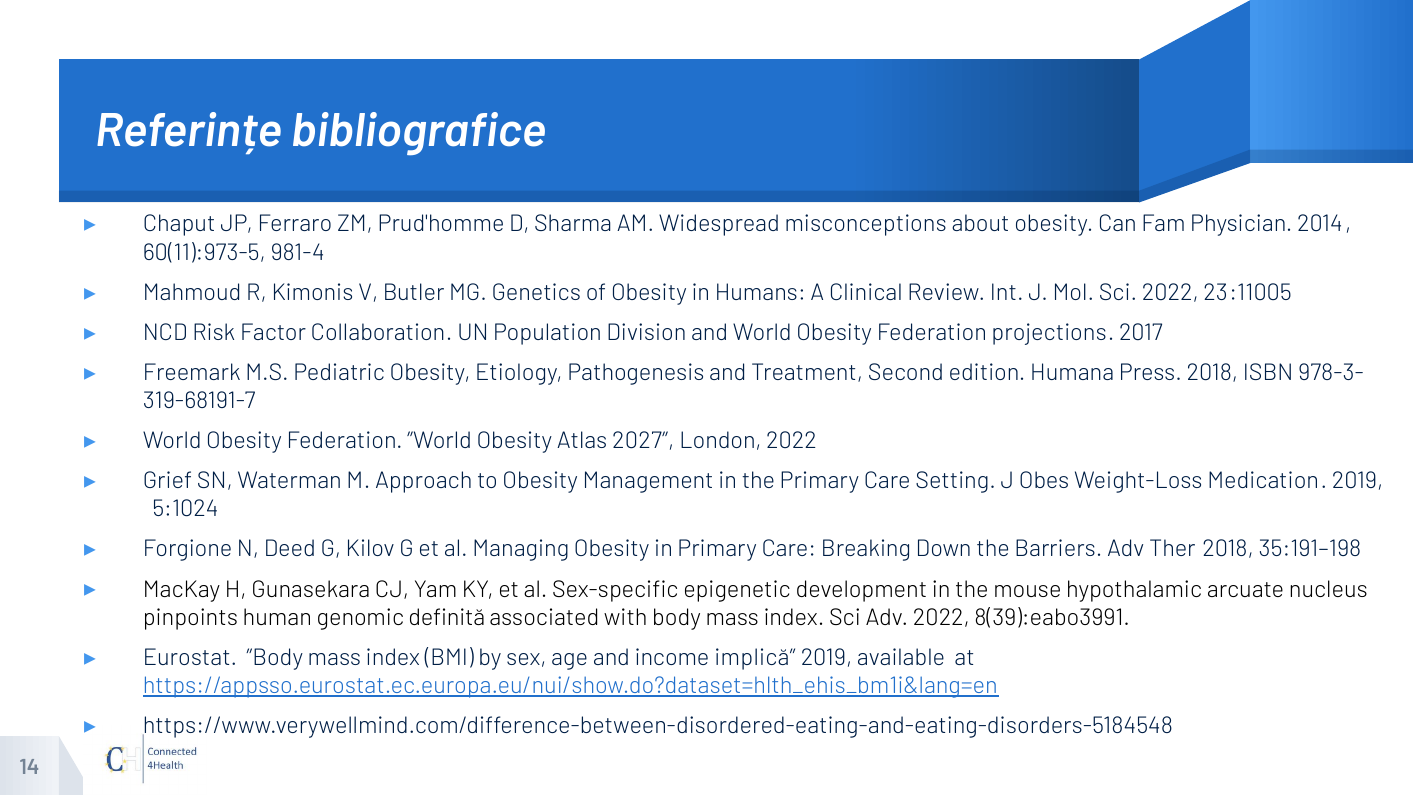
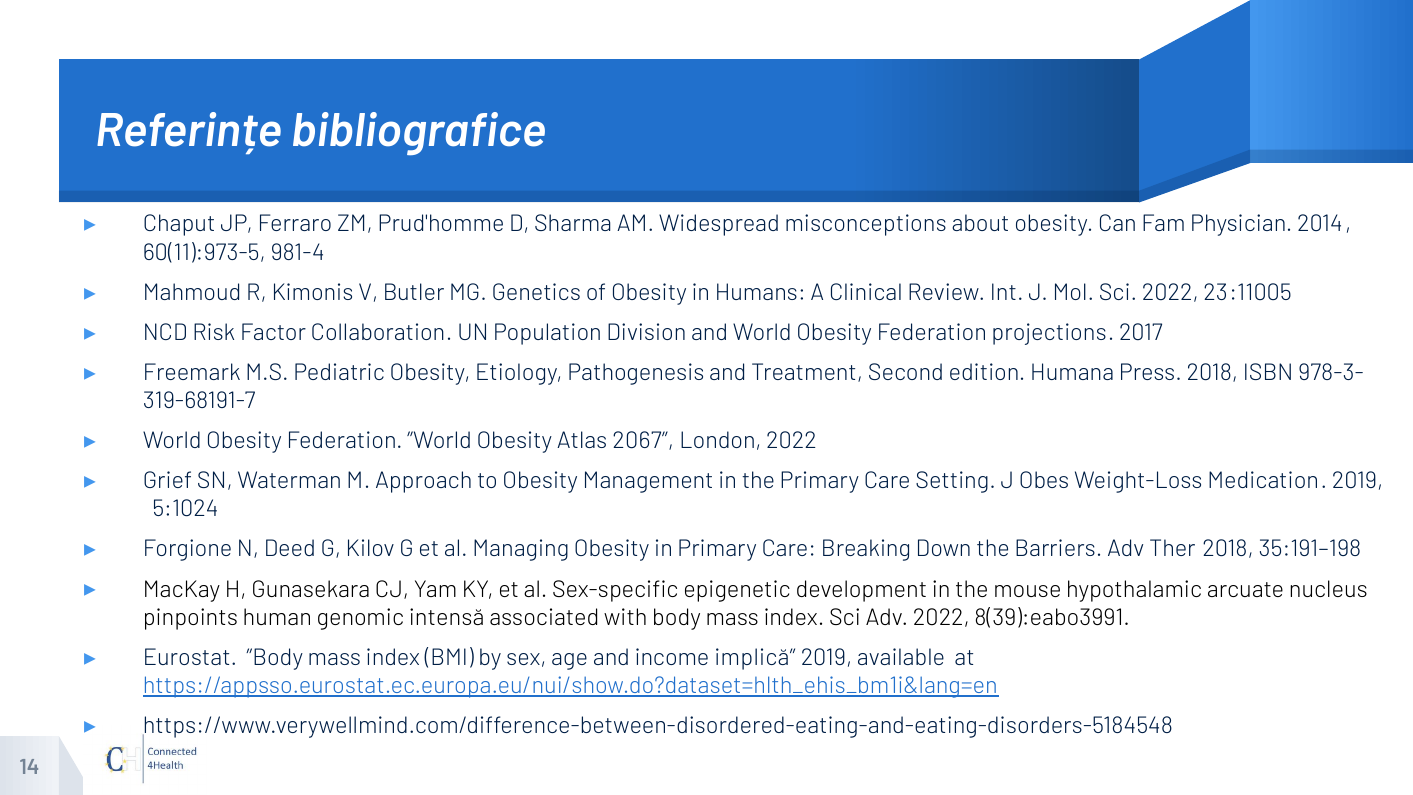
2027: 2027 -> 2067
definită: definită -> intensă
